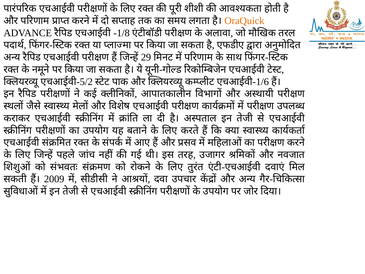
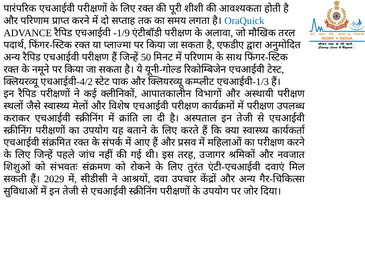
OraQuick colour: orange -> blue
-1/8: -1/8 -> -1/9
29: 29 -> 50
-5/2: -5/2 -> -4/2
-1/6: -1/6 -> -1/3
2009: 2009 -> 2029
